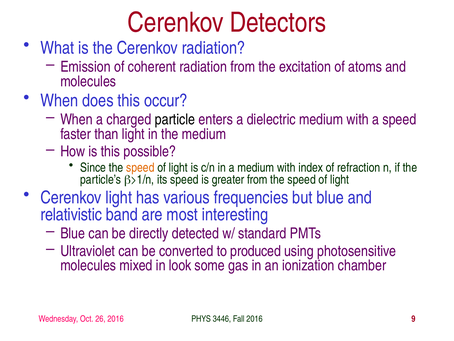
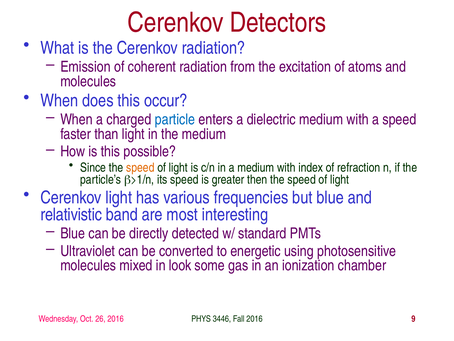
particle colour: black -> blue
greater from: from -> then
produced: produced -> energetic
